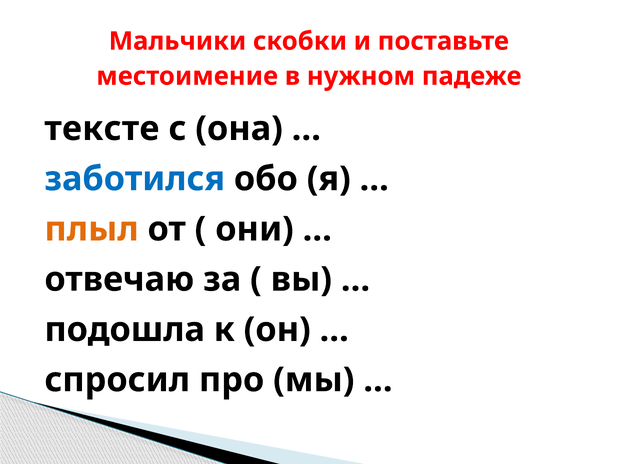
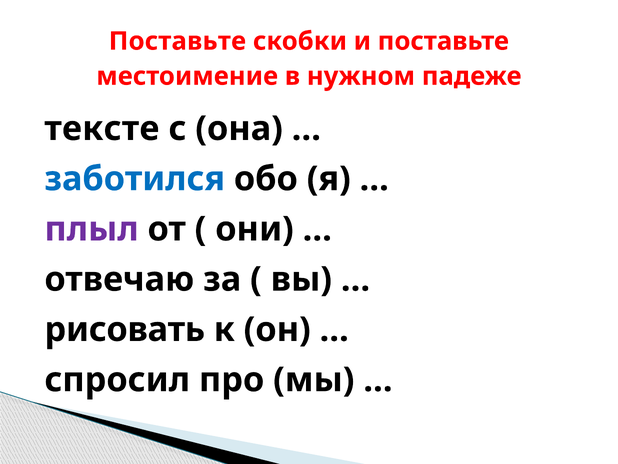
Мальчики at (178, 41): Мальчики -> Поставьте
плыл colour: orange -> purple
подошла: подошла -> рисовать
